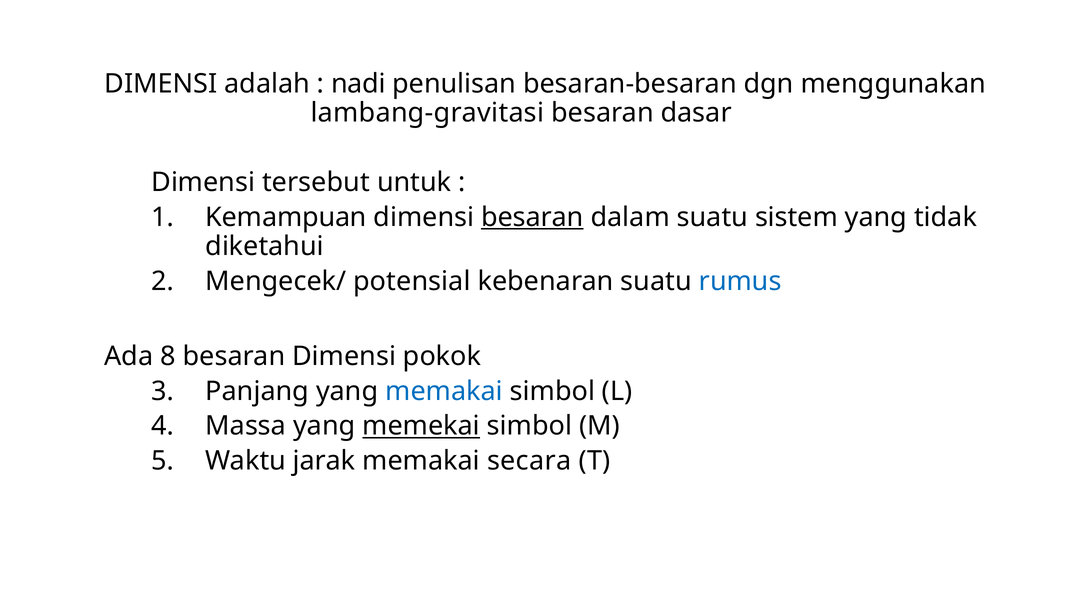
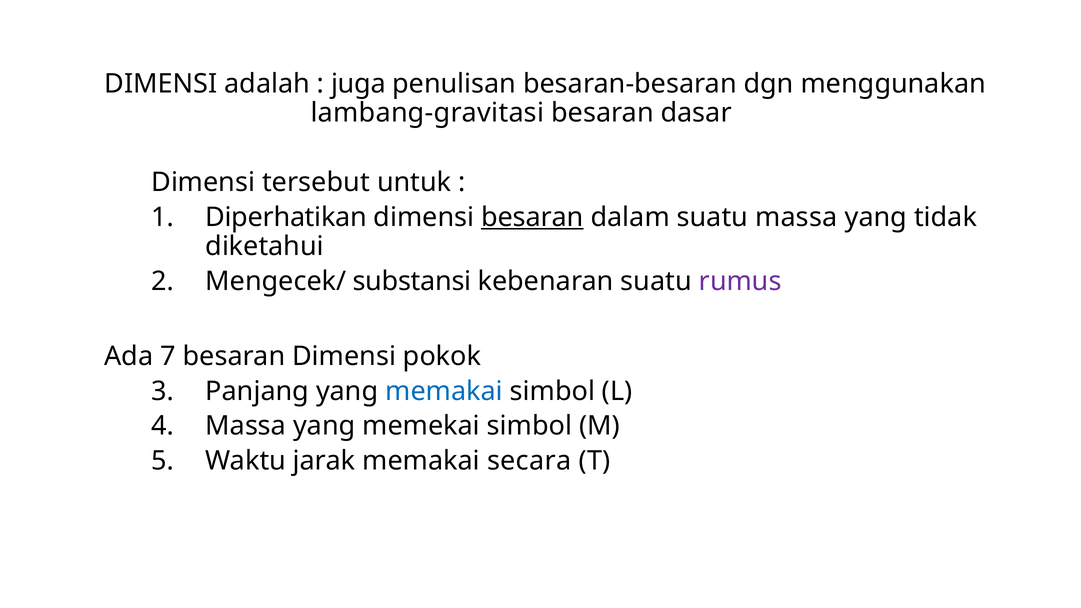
nadi: nadi -> juga
Kemampuan: Kemampuan -> Diperhatikan
suatu sistem: sistem -> massa
potensial: potensial -> substansi
rumus colour: blue -> purple
8: 8 -> 7
memekai underline: present -> none
